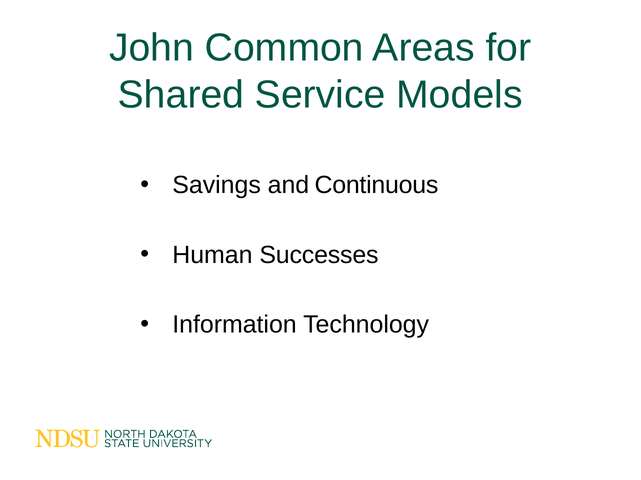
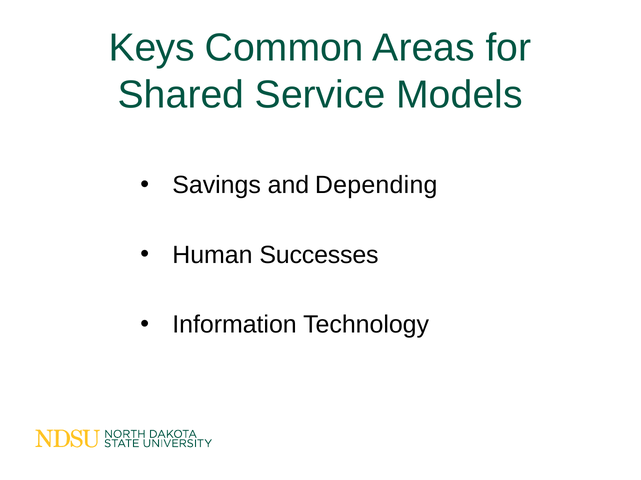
John: John -> Keys
Continuous: Continuous -> Depending
